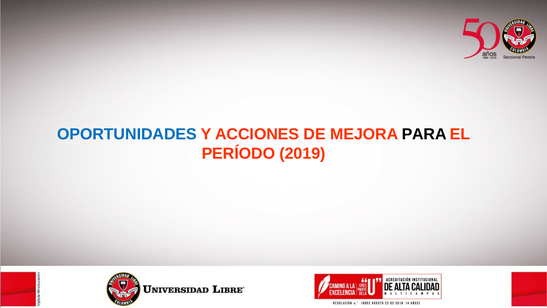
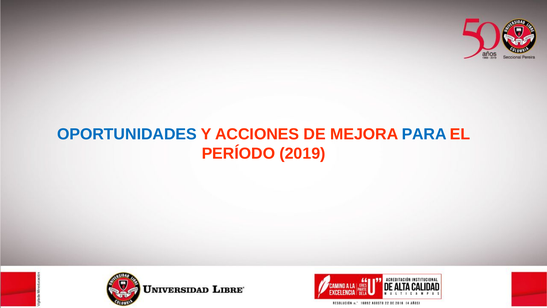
PARA colour: black -> blue
